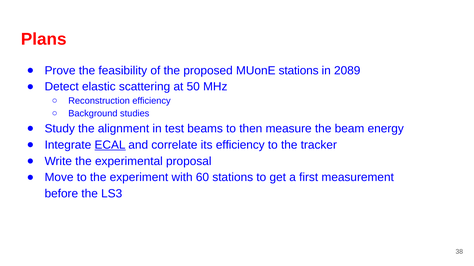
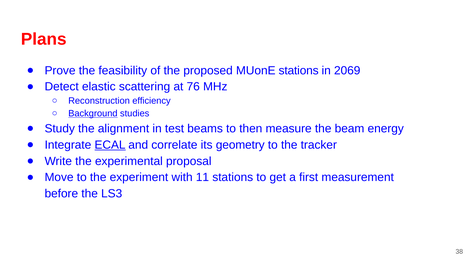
2089: 2089 -> 2069
50: 50 -> 76
Background underline: none -> present
its efficiency: efficiency -> geometry
60: 60 -> 11
